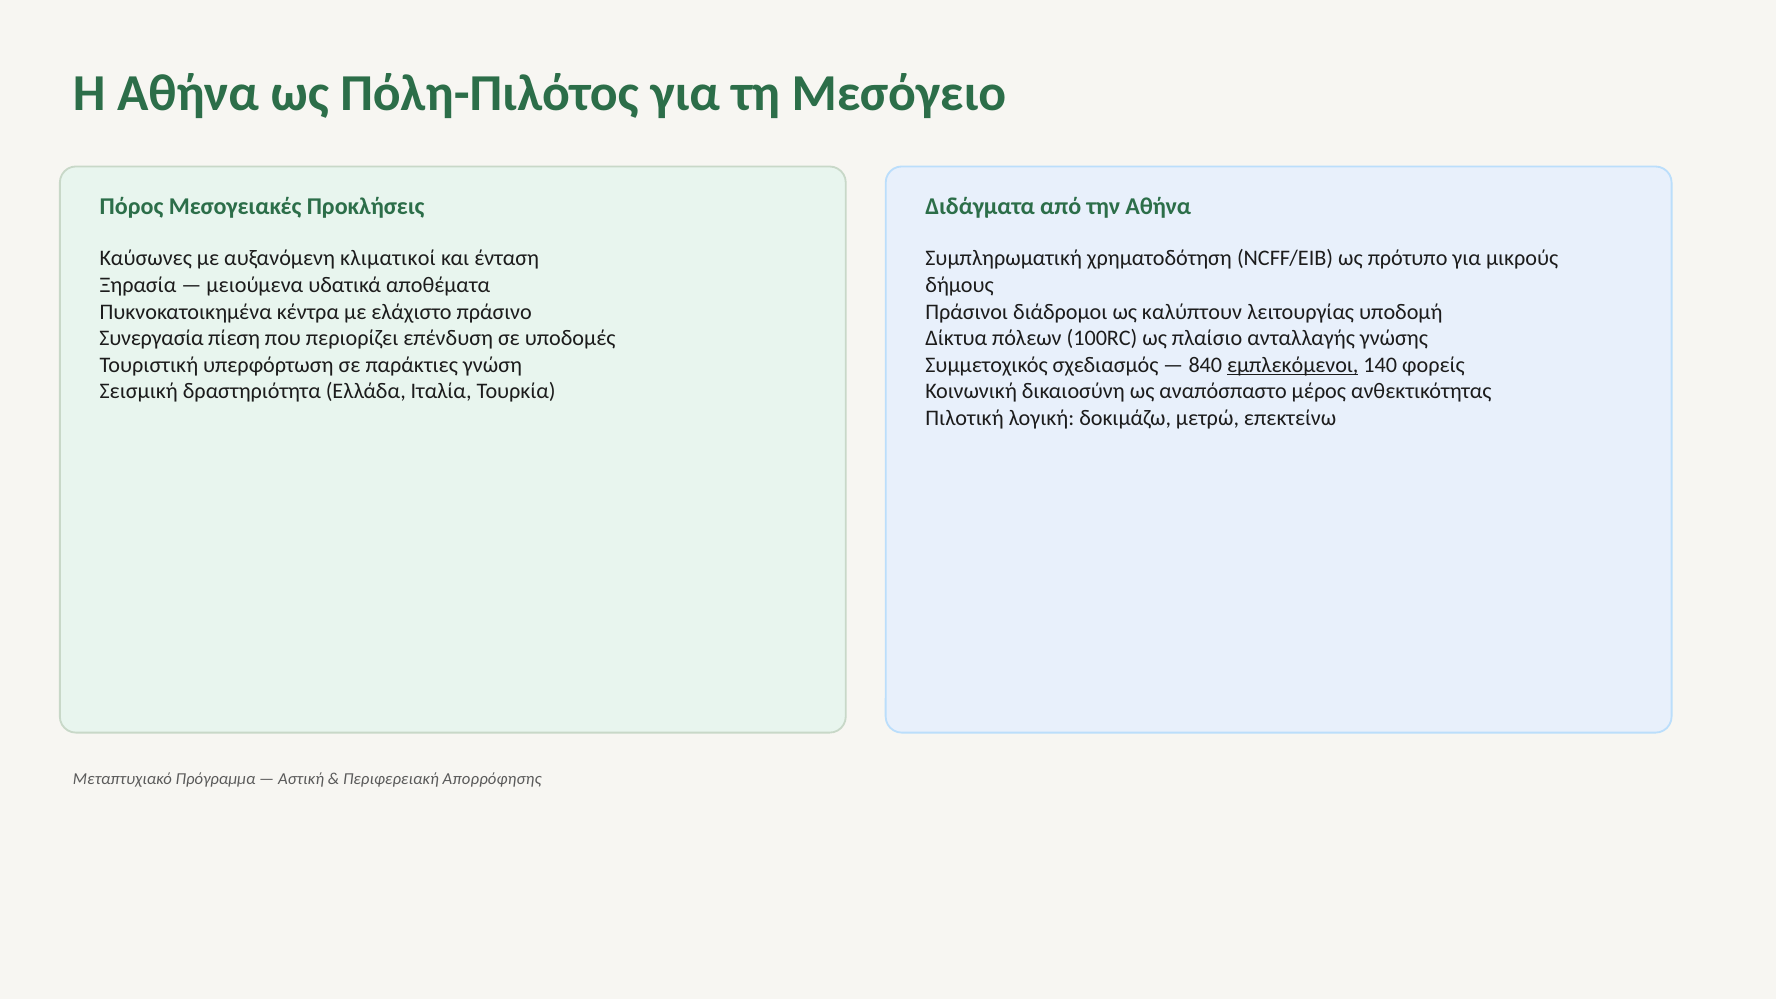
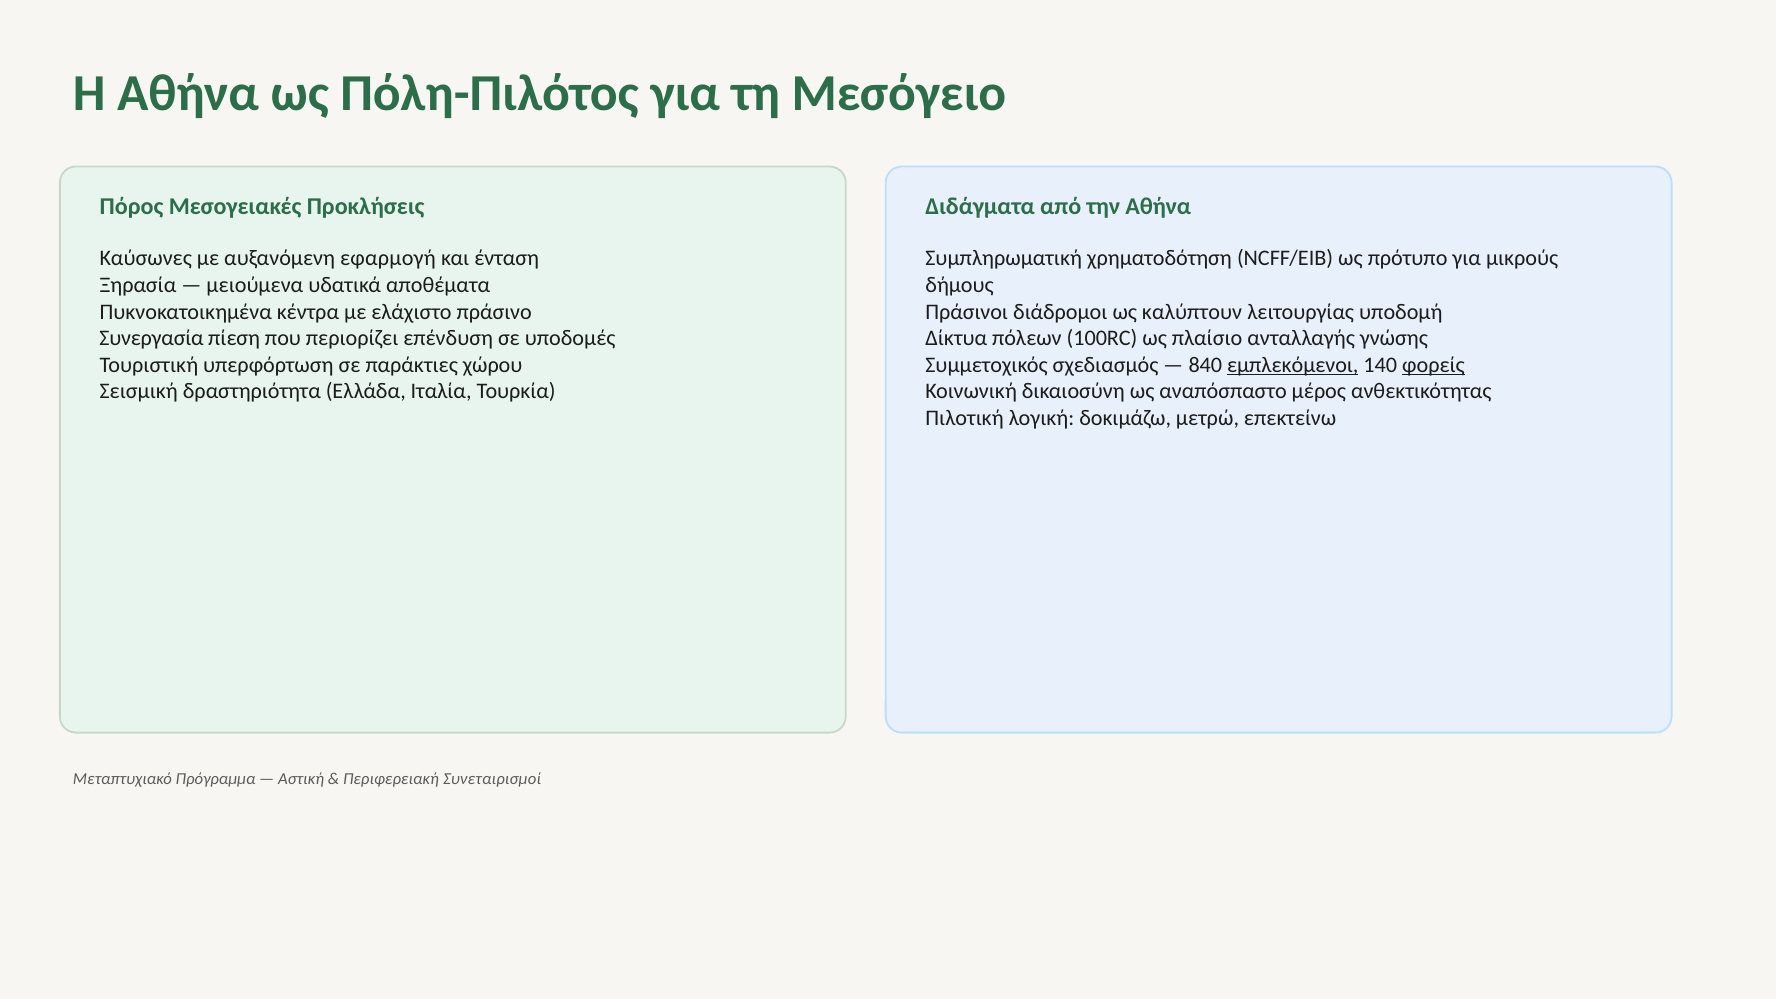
κλιματικοί: κλιματικοί -> εφαρμογή
γνώση: γνώση -> χώρου
φορείς underline: none -> present
Απορρόφησης: Απορρόφησης -> Συνεταιρισμοί
